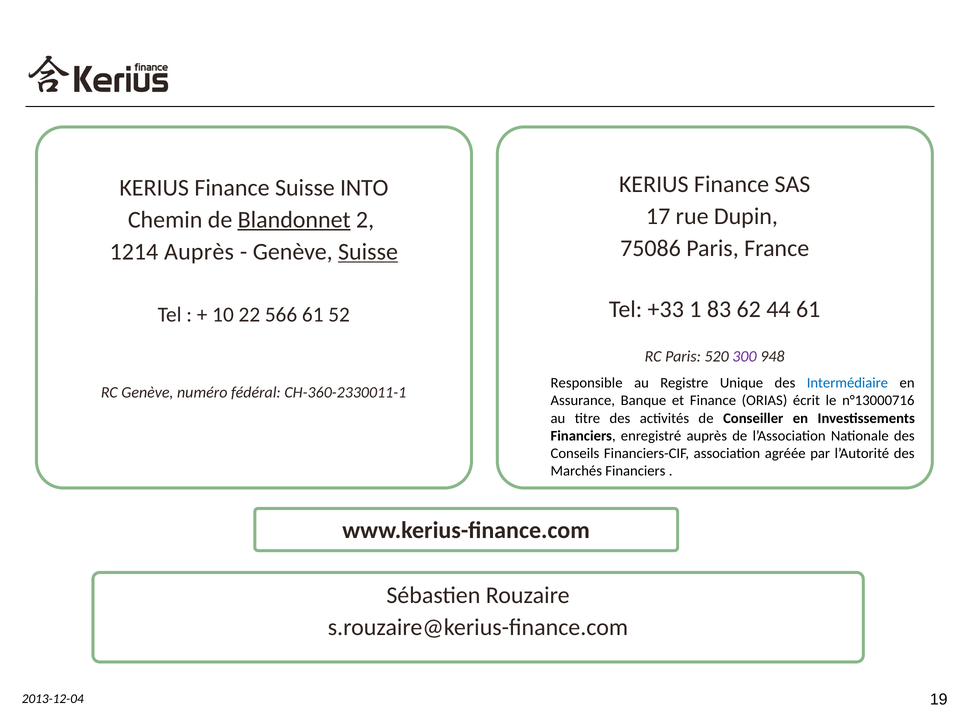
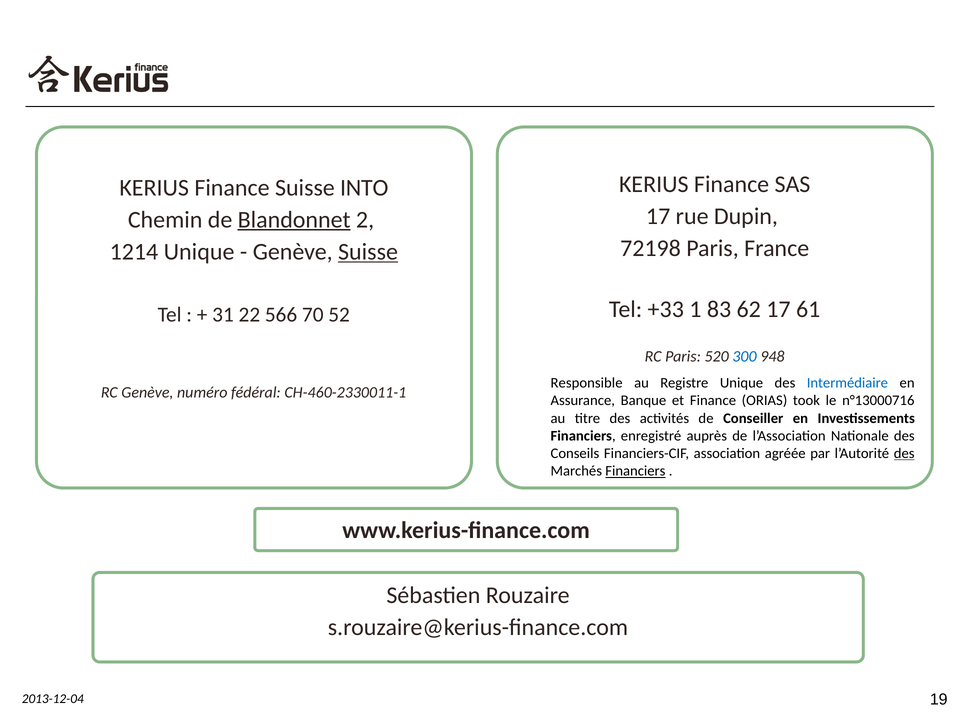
75086: 75086 -> 72198
1214 Auprès: Auprès -> Unique
62 44: 44 -> 17
10: 10 -> 31
566 61: 61 -> 70
300 colour: purple -> blue
CH-360-2330011-1: CH-360-2330011-1 -> CH-460-2330011-1
écrit: écrit -> took
des at (904, 453) underline: none -> present
Financiers at (635, 471) underline: none -> present
